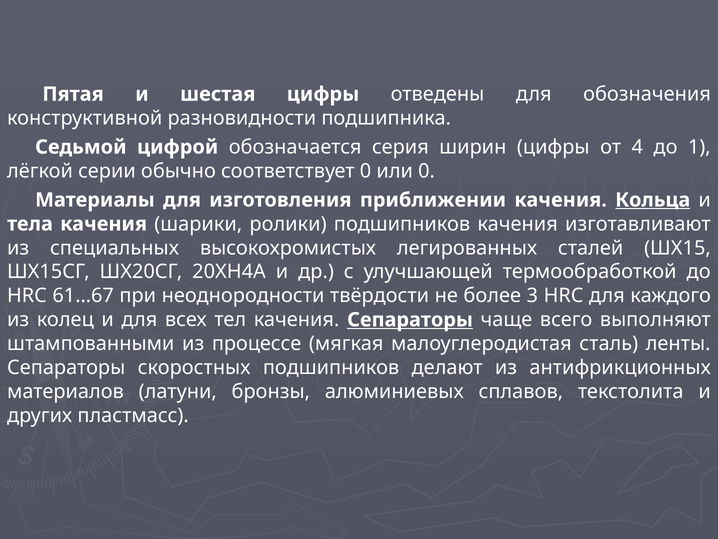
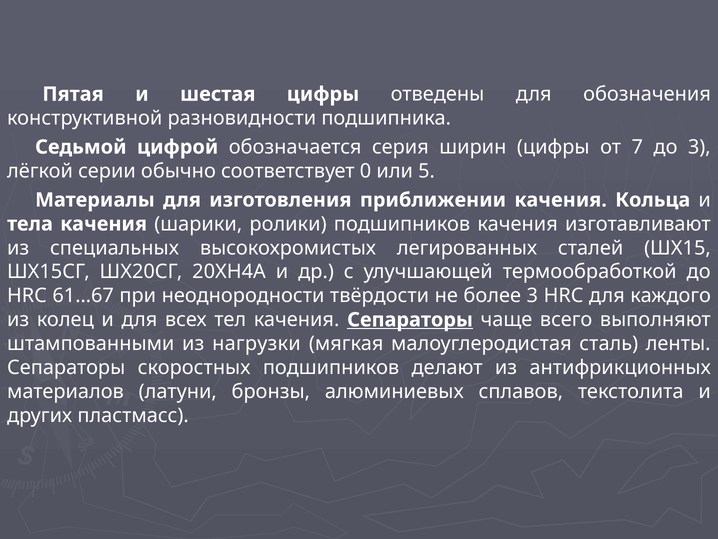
4: 4 -> 7
до 1: 1 -> 3
или 0: 0 -> 5
Кольца underline: present -> none
процессе: процессе -> нагрузки
